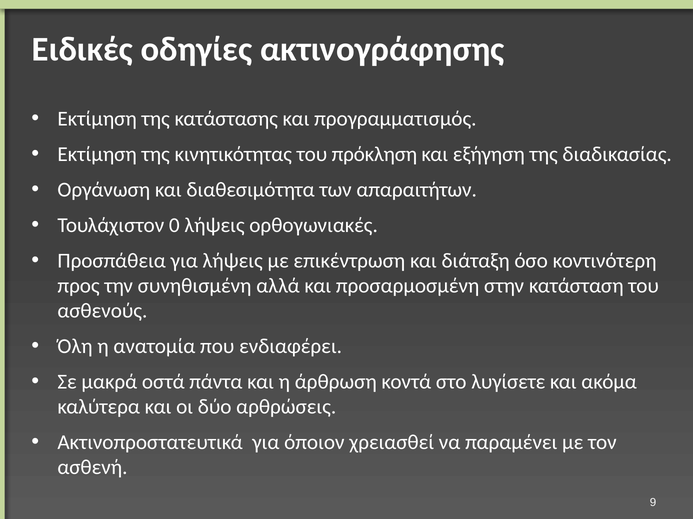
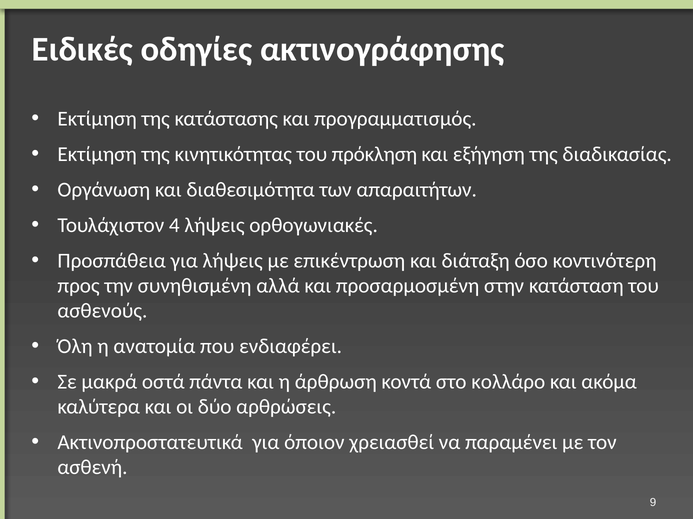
0: 0 -> 4
λυγίσετε: λυγίσετε -> κολλάρο
